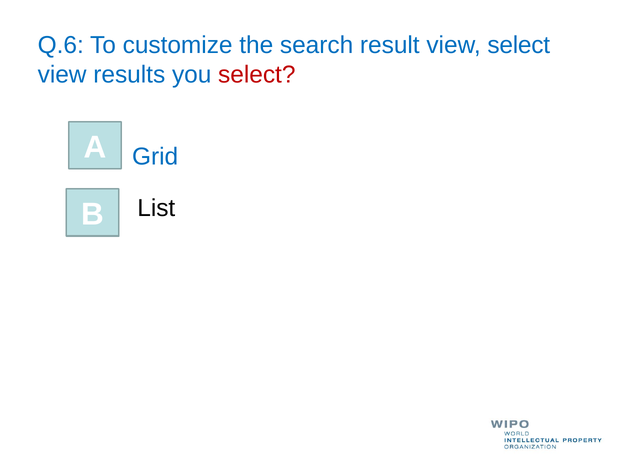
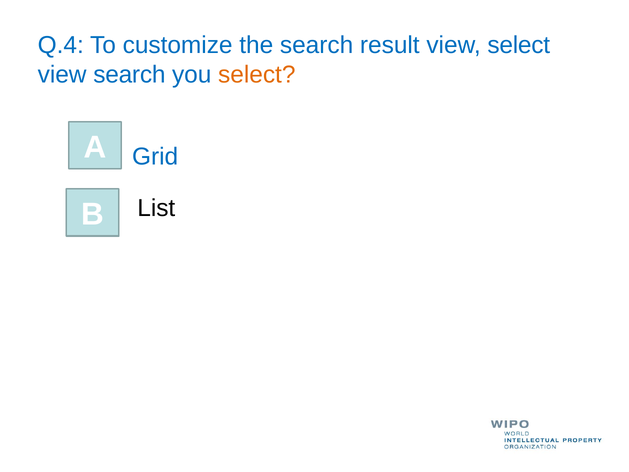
Q.6: Q.6 -> Q.4
view results: results -> search
select at (257, 75) colour: red -> orange
